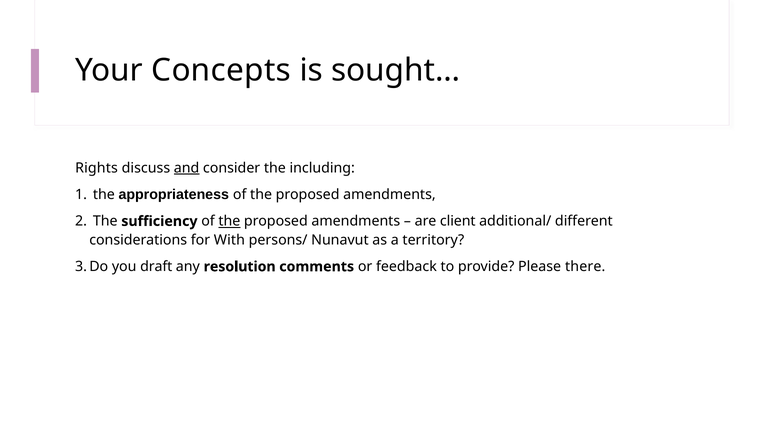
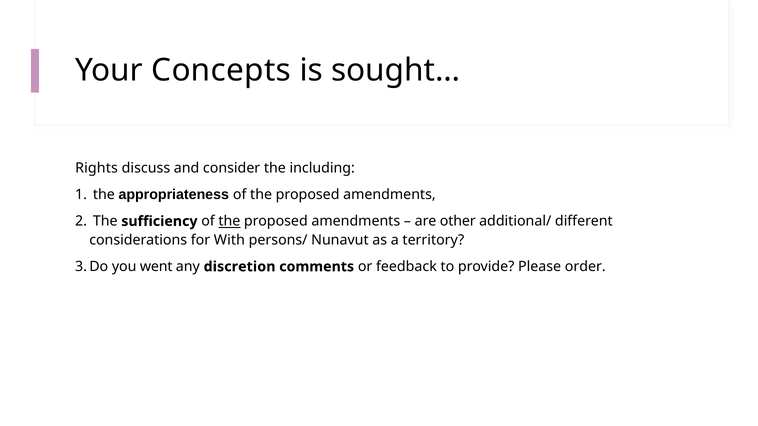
and underline: present -> none
client: client -> other
draft: draft -> went
resolution: resolution -> discretion
there: there -> order
